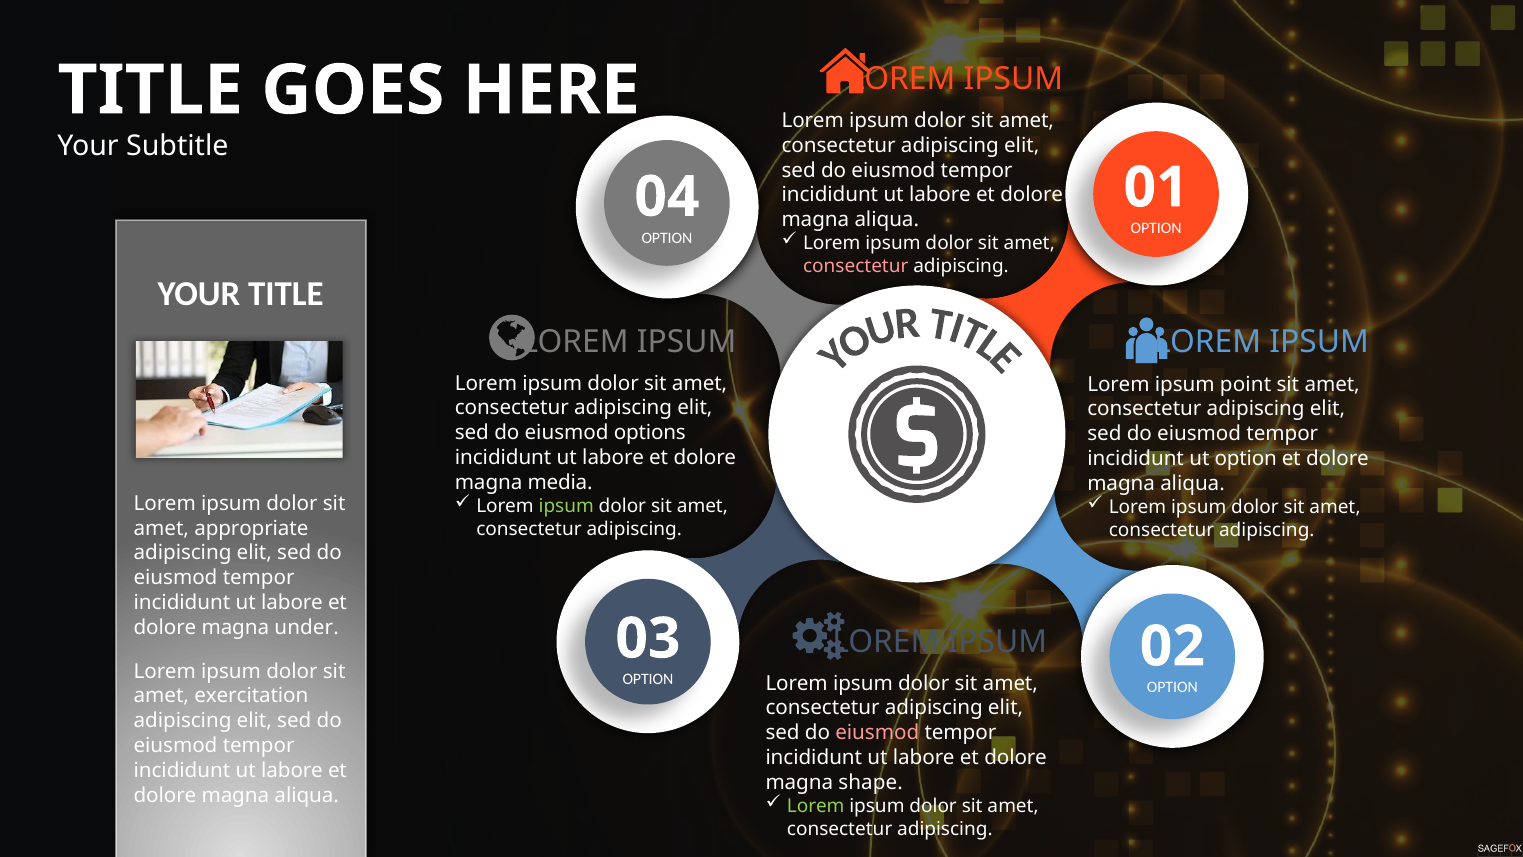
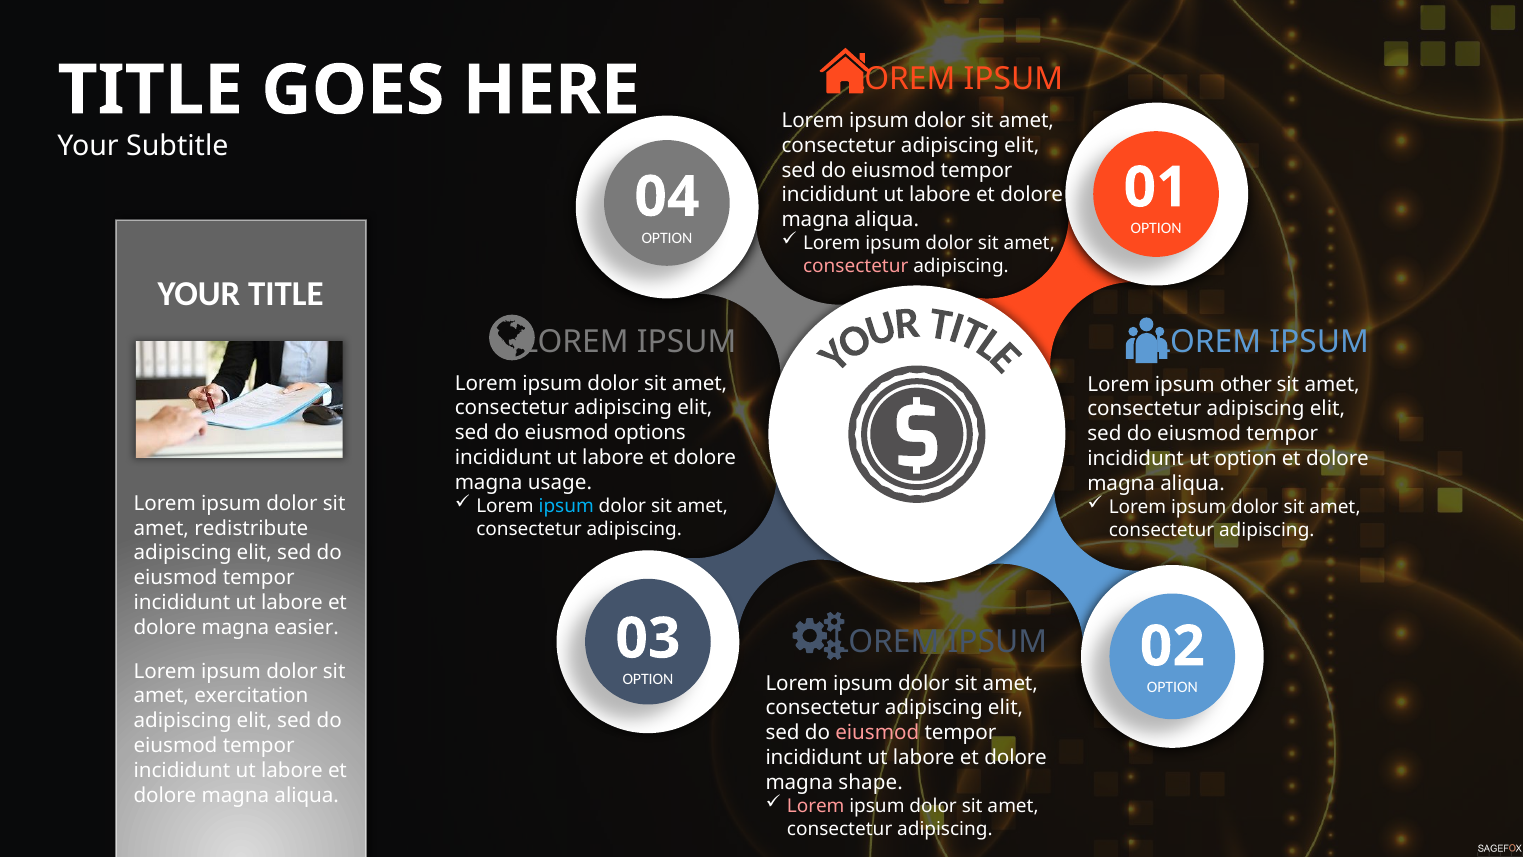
point: point -> other
media: media -> usage
ipsum at (566, 506) colour: light green -> light blue
appropriate: appropriate -> redistribute
under: under -> easier
Lorem at (816, 806) colour: light green -> pink
